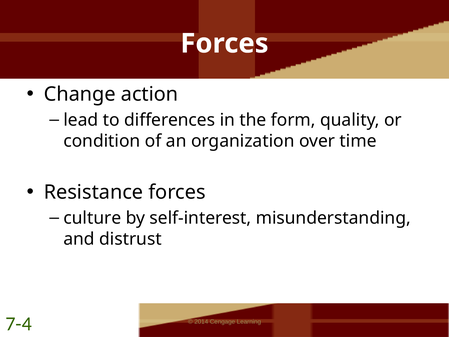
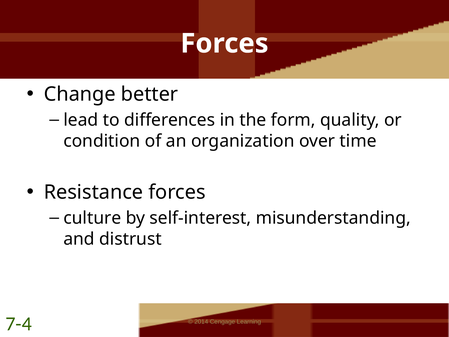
action: action -> better
